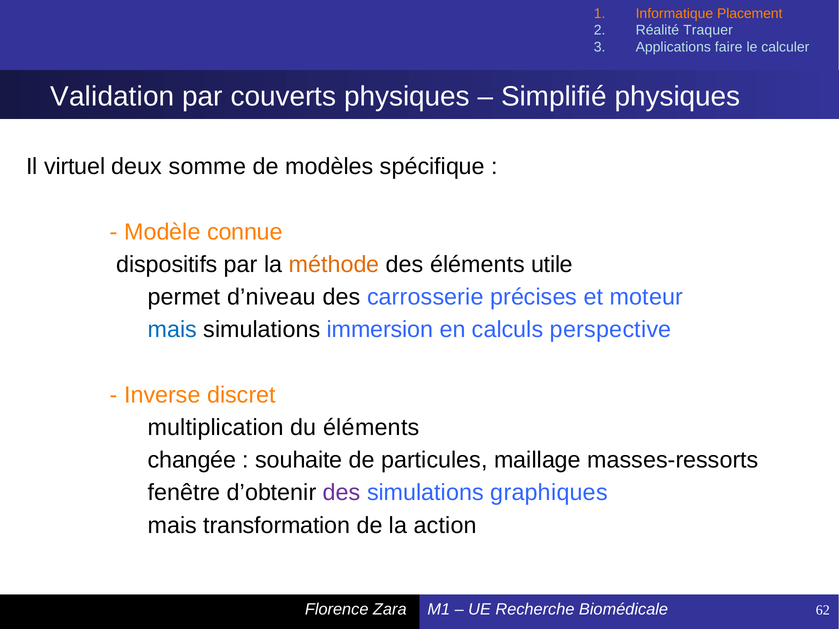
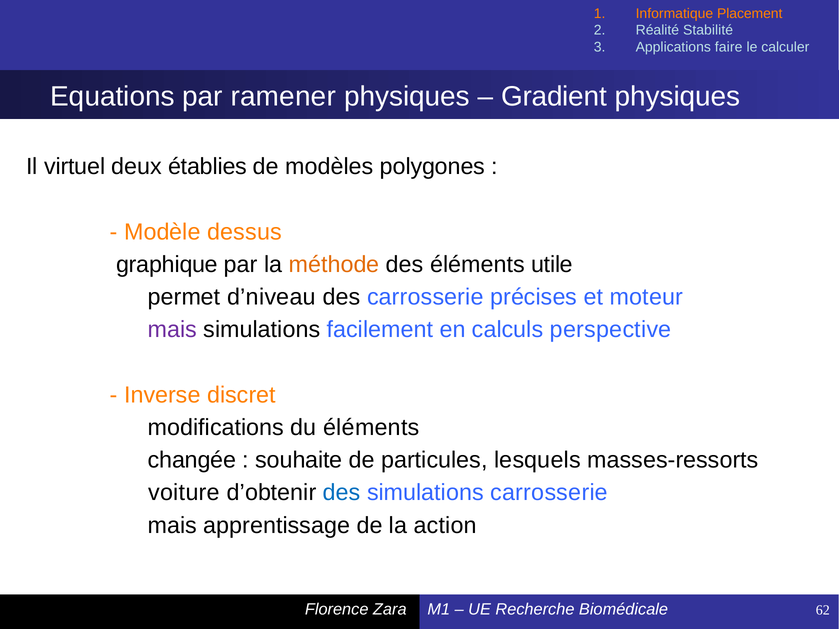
Traquer: Traquer -> Stabilité
Validation: Validation -> Equations
couverts: couverts -> ramener
Simplifié: Simplifié -> Gradient
somme: somme -> établies
spécifique: spécifique -> polygones
connue: connue -> dessus
dispositifs: dispositifs -> graphique
mais at (172, 330) colour: blue -> purple
immersion: immersion -> facilement
multiplication: multiplication -> modifications
maillage: maillage -> lesquels
fenêtre: fenêtre -> voiture
des at (342, 493) colour: purple -> blue
simulations graphiques: graphiques -> carrosserie
transformation: transformation -> apprentissage
